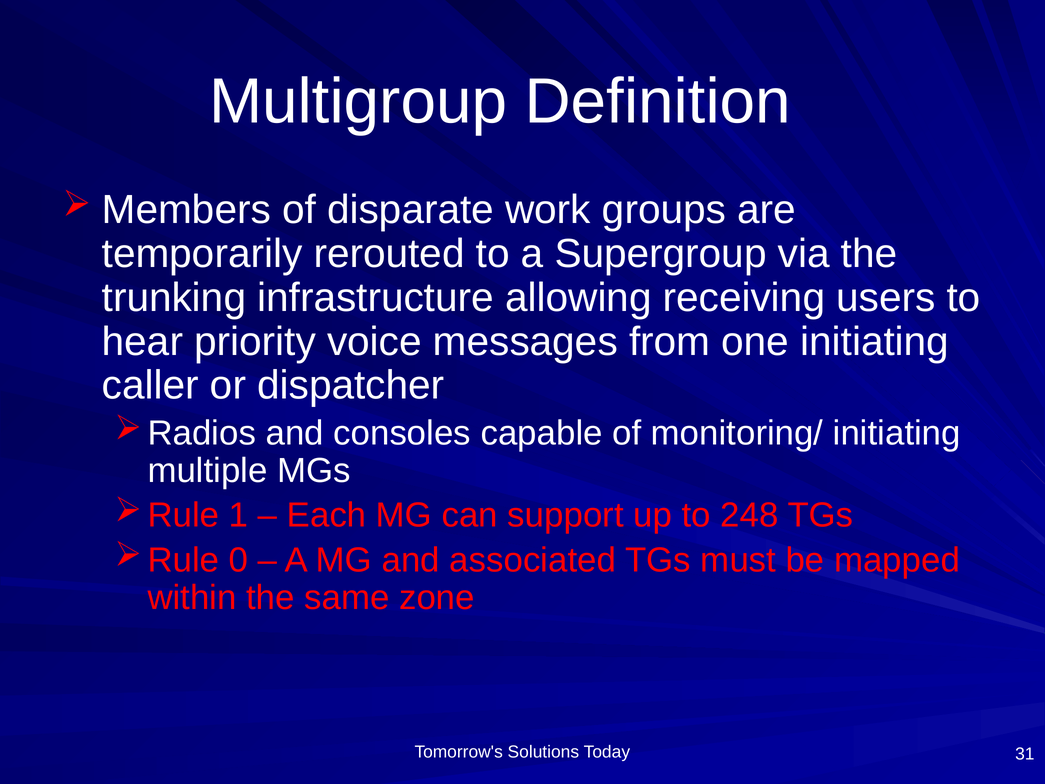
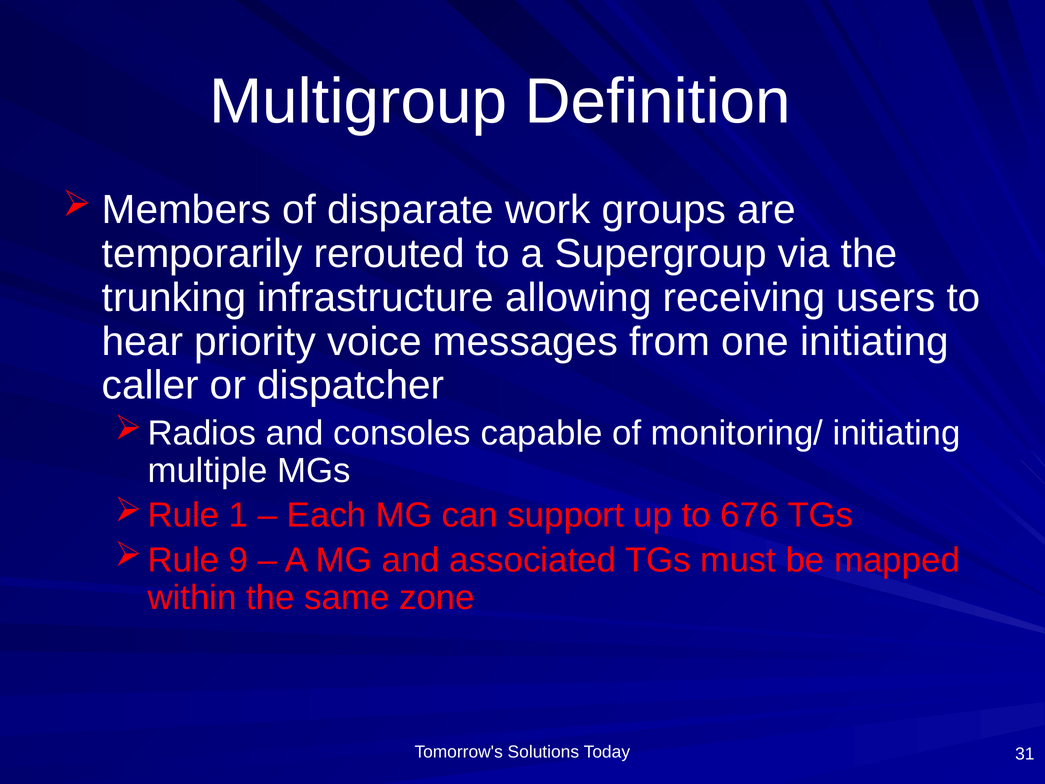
248: 248 -> 676
0: 0 -> 9
